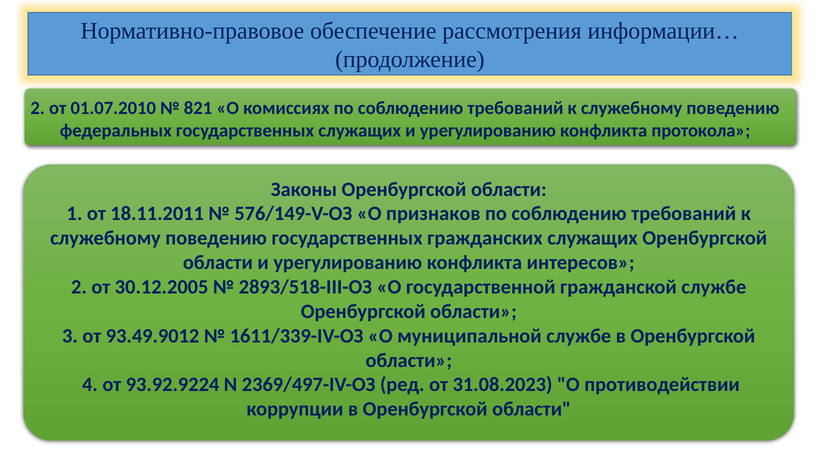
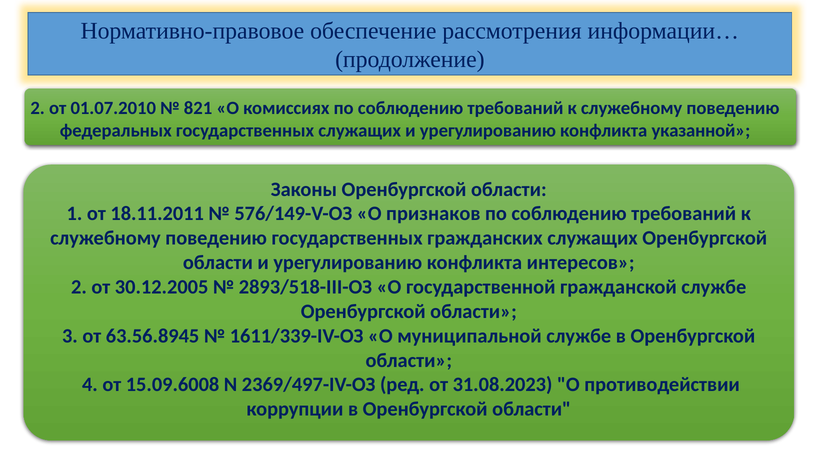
протокола: протокола -> указанной
93.49.9012: 93.49.9012 -> 63.56.8945
93.92.9224: 93.92.9224 -> 15.09.6008
